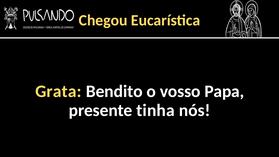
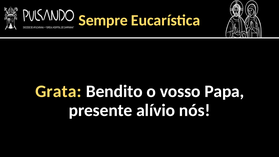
Chegou: Chegou -> Sempre
tinha: tinha -> alívio
